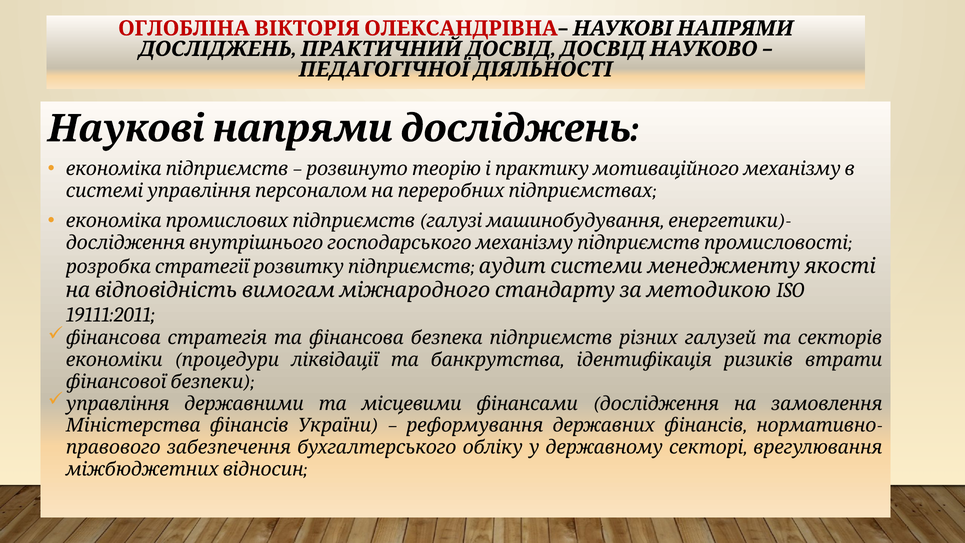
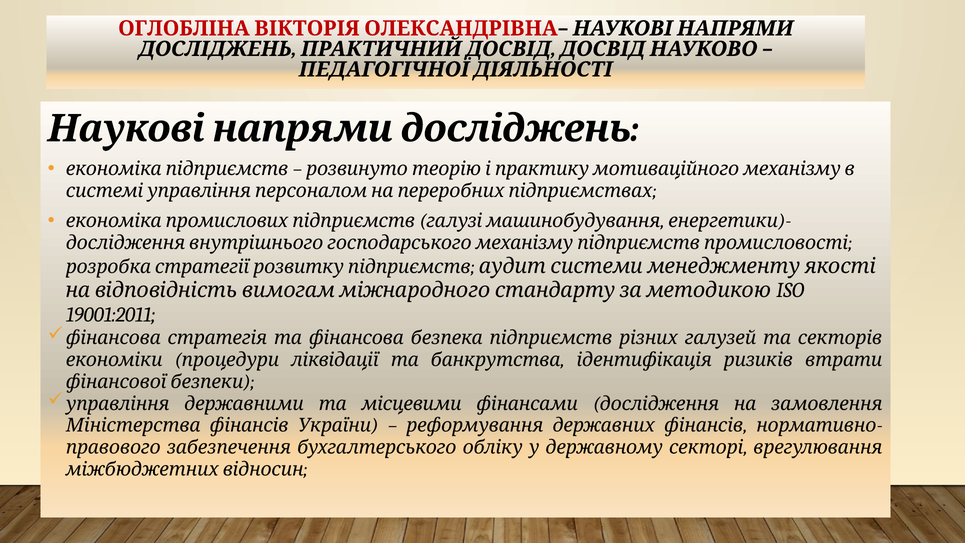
19111:2011: 19111:2011 -> 19001:2011
